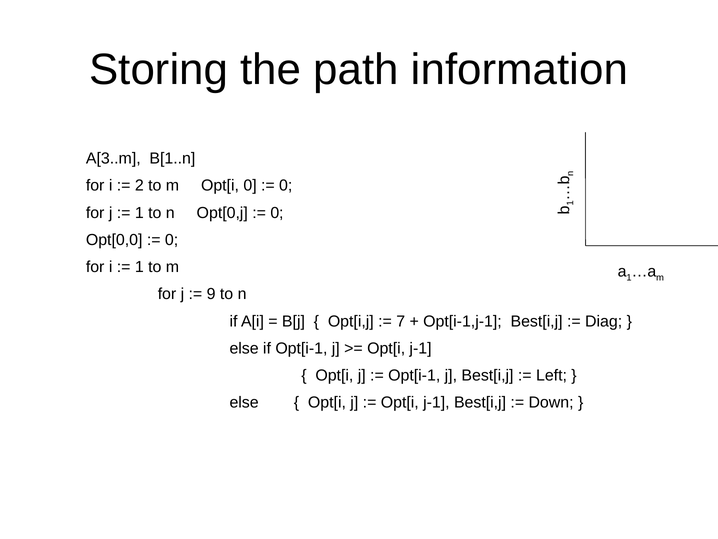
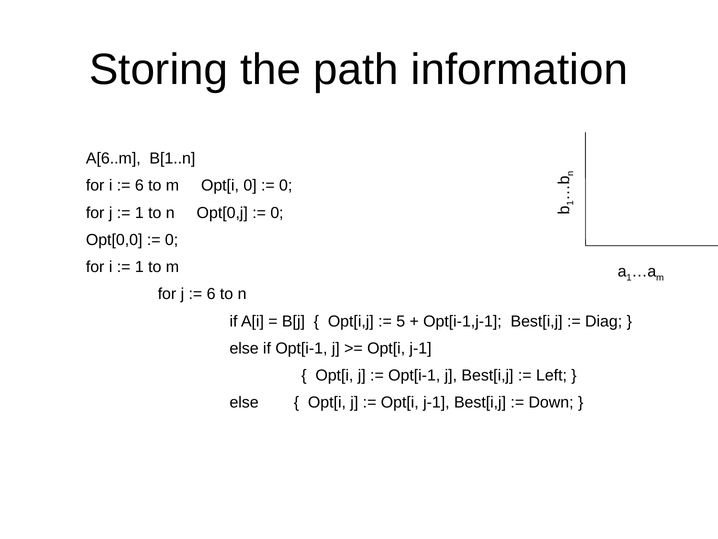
A[3..m: A[3..m -> A[6..m
2 at (139, 185): 2 -> 6
9 at (211, 294): 9 -> 6
7: 7 -> 5
